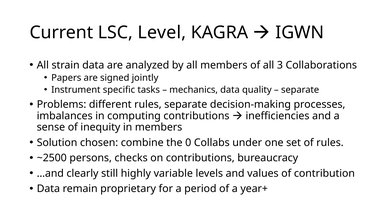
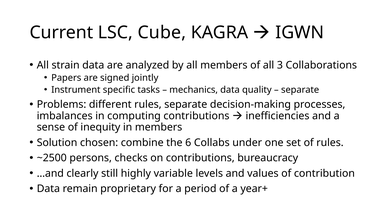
Level: Level -> Cube
0: 0 -> 6
